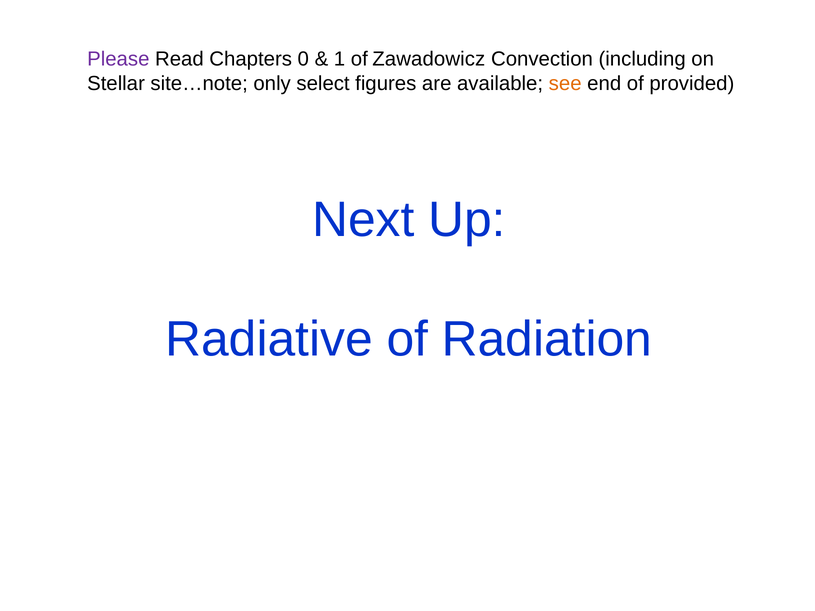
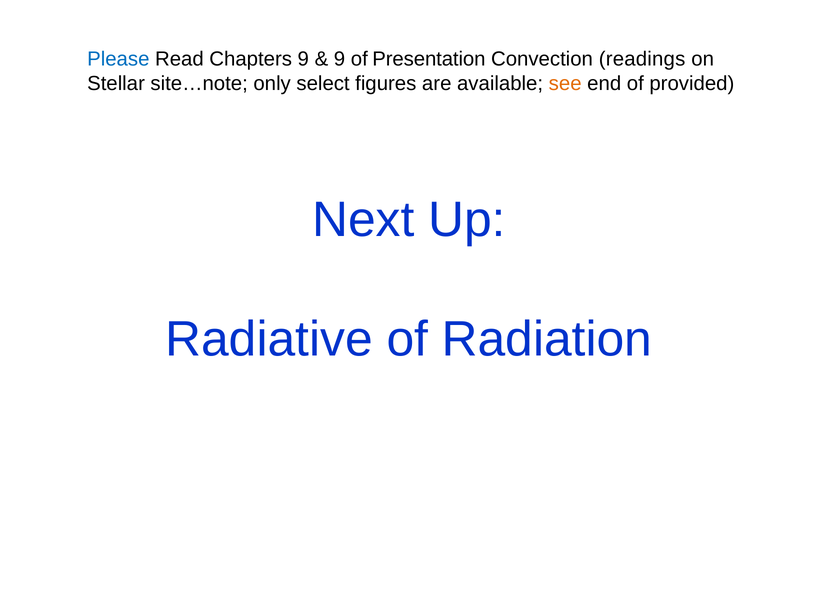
Please colour: purple -> blue
Chapters 0: 0 -> 9
1 at (339, 59): 1 -> 9
Zawadowicz: Zawadowicz -> Presentation
including: including -> readings
